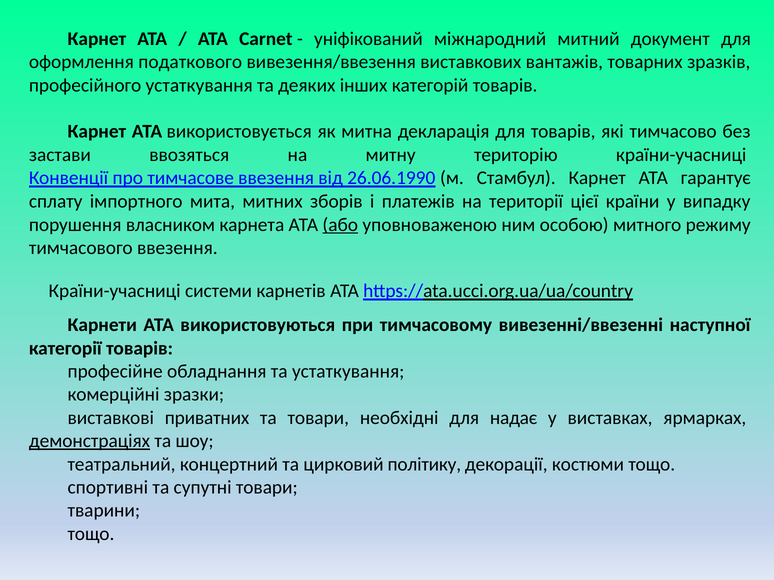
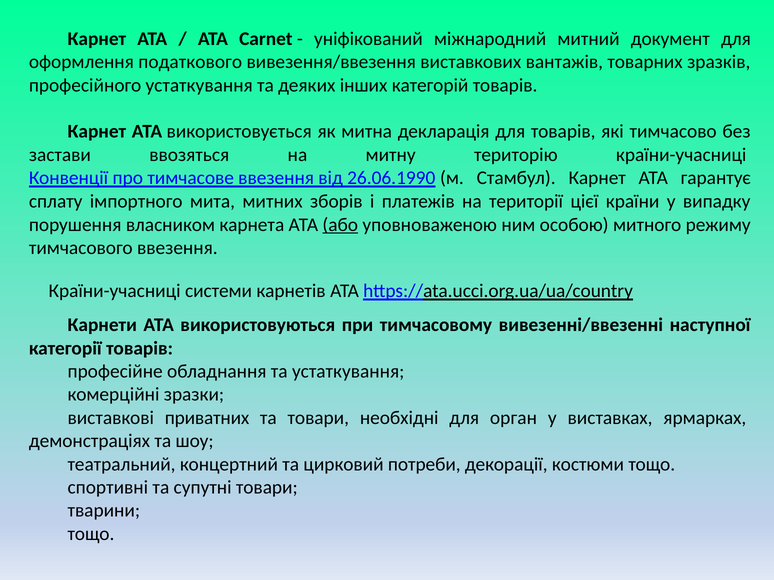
надає: надає -> орган
демонстраціях underline: present -> none
політику: політику -> потреби
